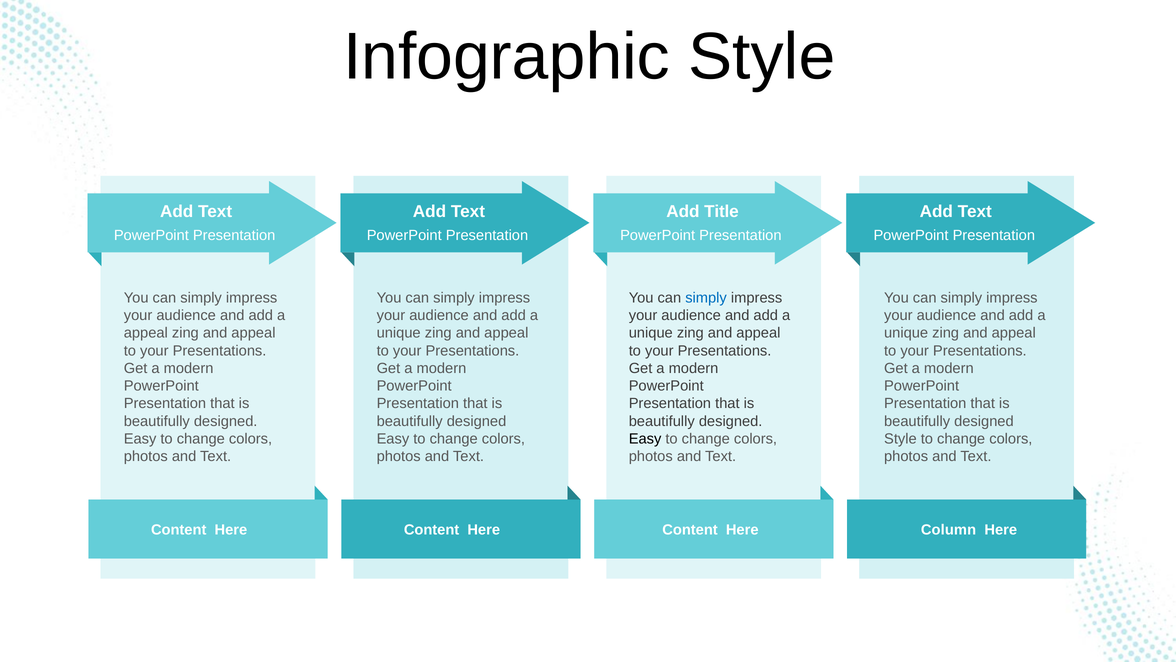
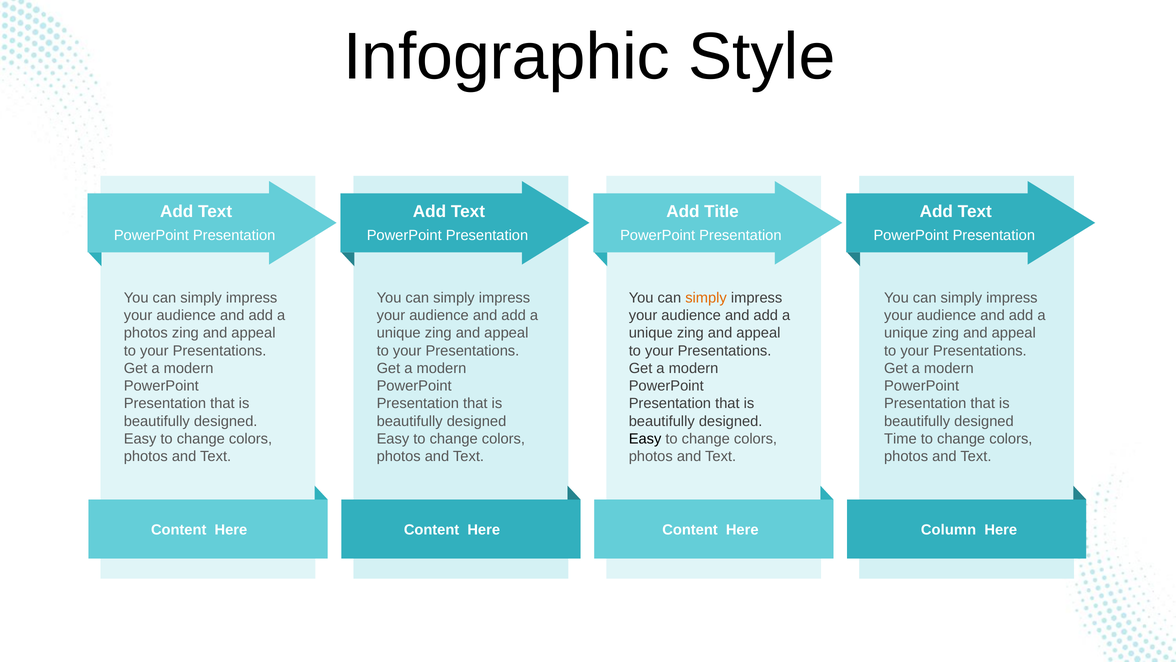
simply at (706, 297) colour: blue -> orange
appeal at (146, 333): appeal -> photos
Style at (900, 439): Style -> Time
